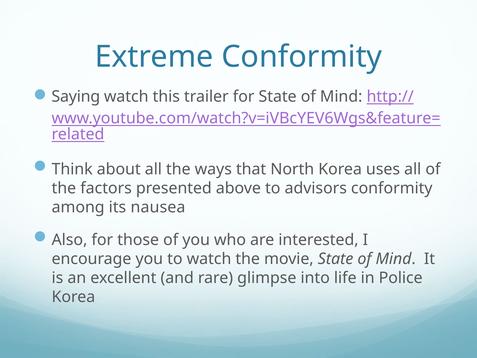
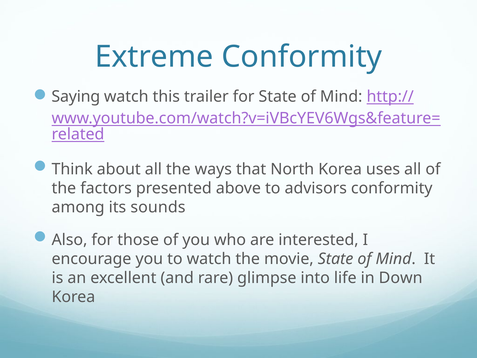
nausea: nausea -> sounds
Police: Police -> Down
